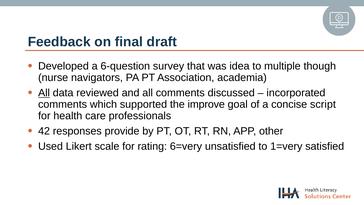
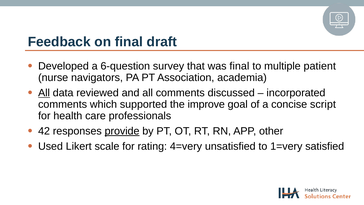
was idea: idea -> final
though: though -> patient
provide underline: none -> present
6=very: 6=very -> 4=very
